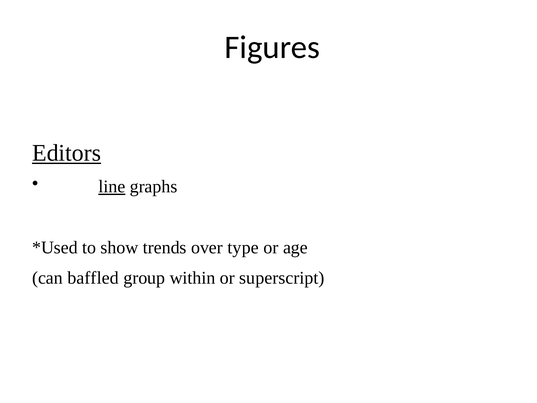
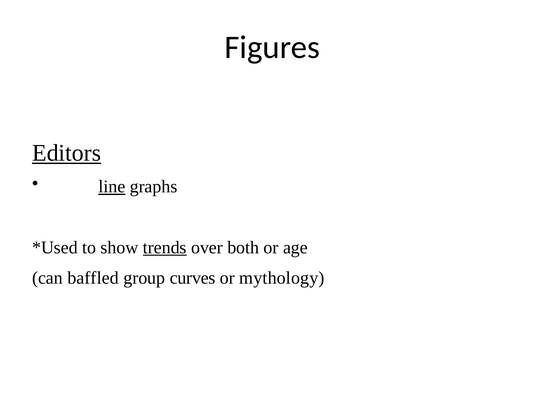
trends underline: none -> present
type: type -> both
within: within -> curves
superscript: superscript -> mythology
